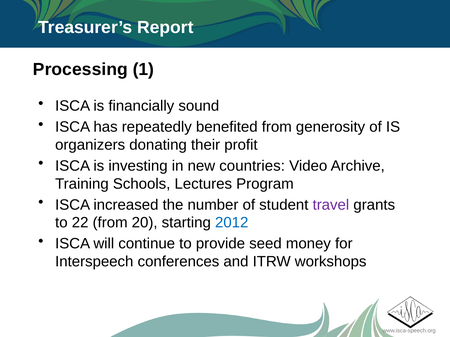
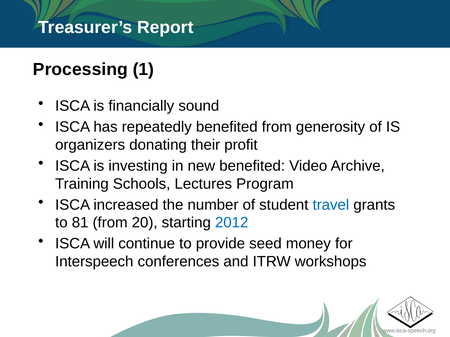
new countries: countries -> benefited
travel colour: purple -> blue
22: 22 -> 81
